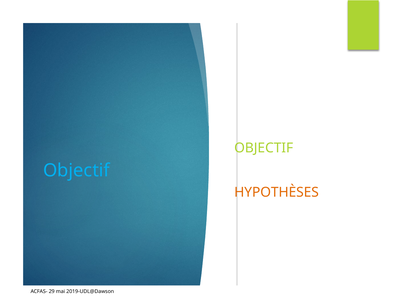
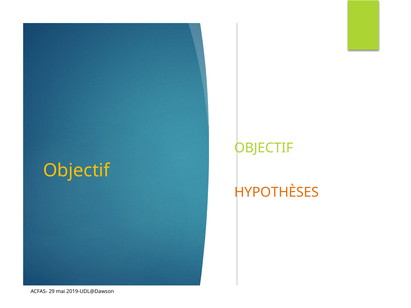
Objectif at (76, 171) colour: light blue -> yellow
